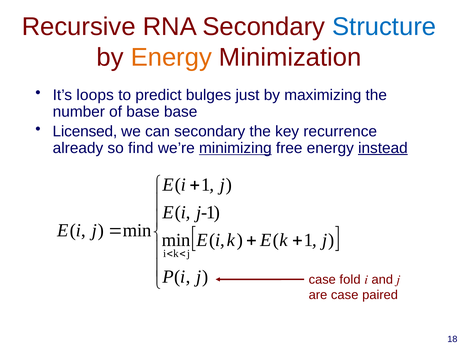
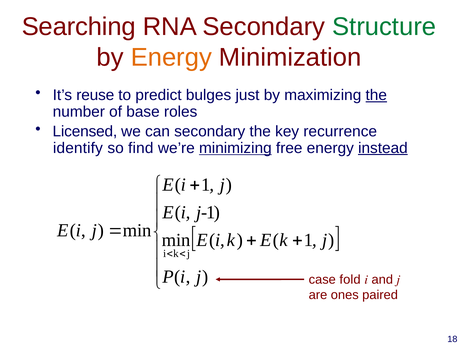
Recursive: Recursive -> Searching
Structure colour: blue -> green
loops: loops -> reuse
the at (376, 95) underline: none -> present
base base: base -> roles
already: already -> identify
are case: case -> ones
